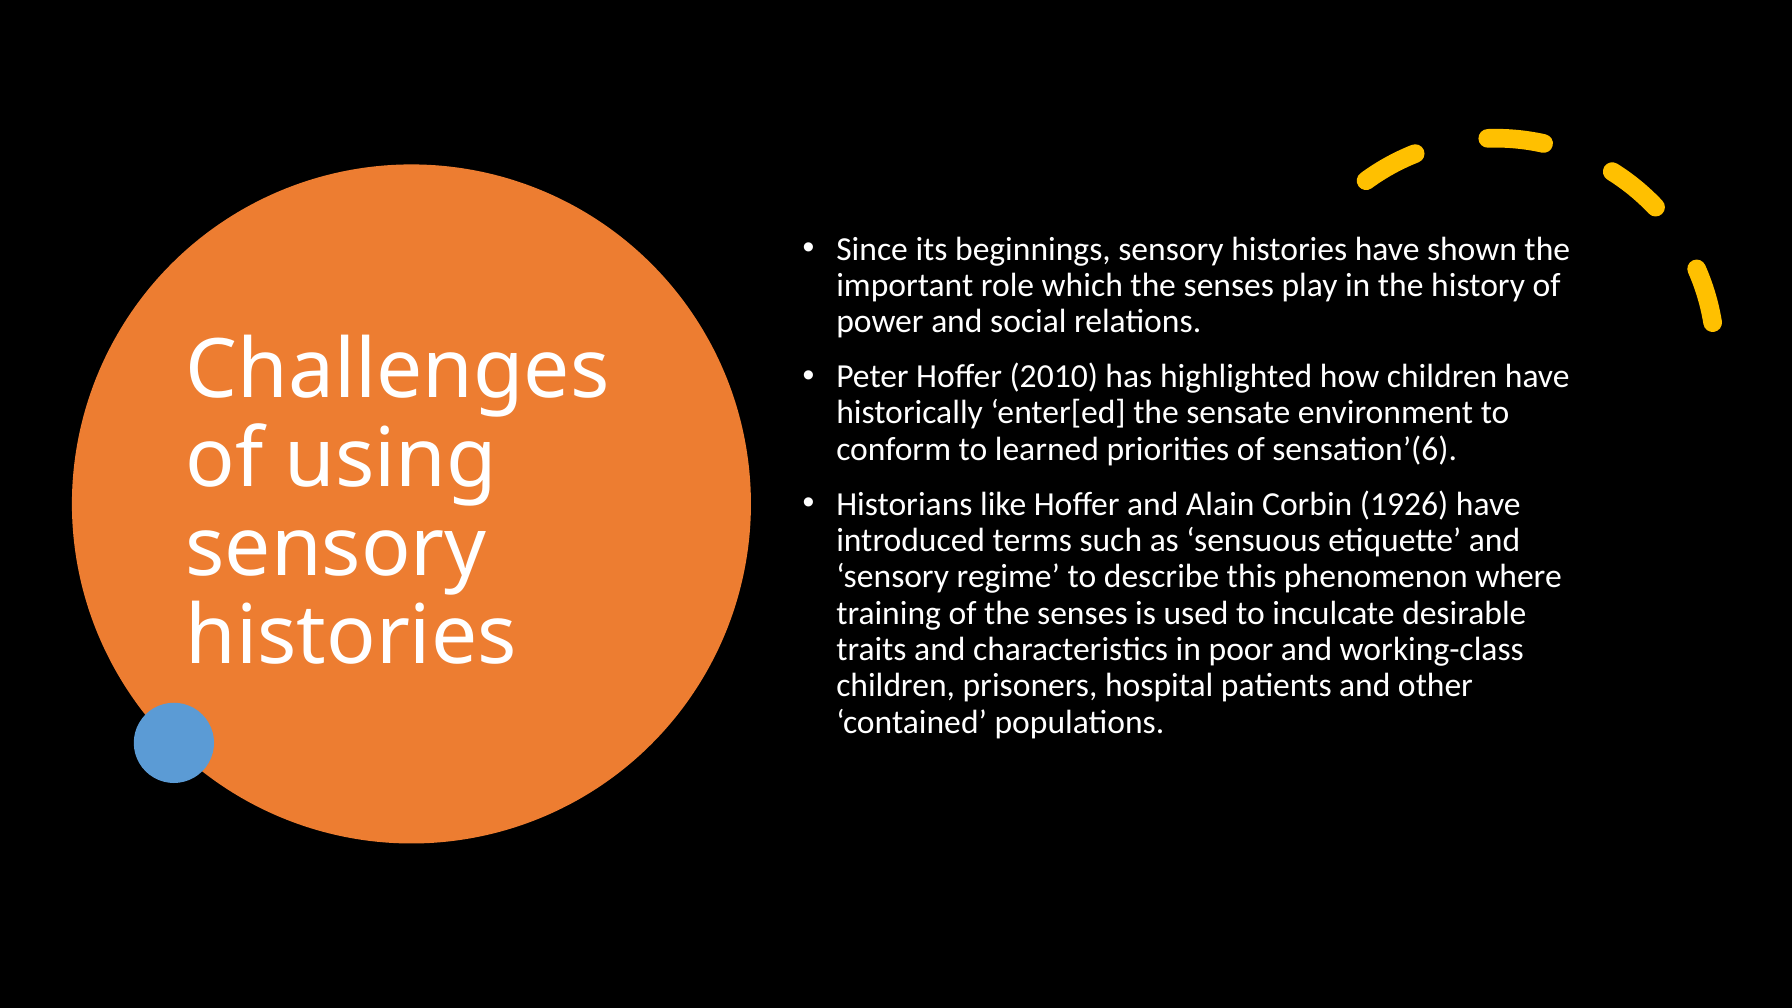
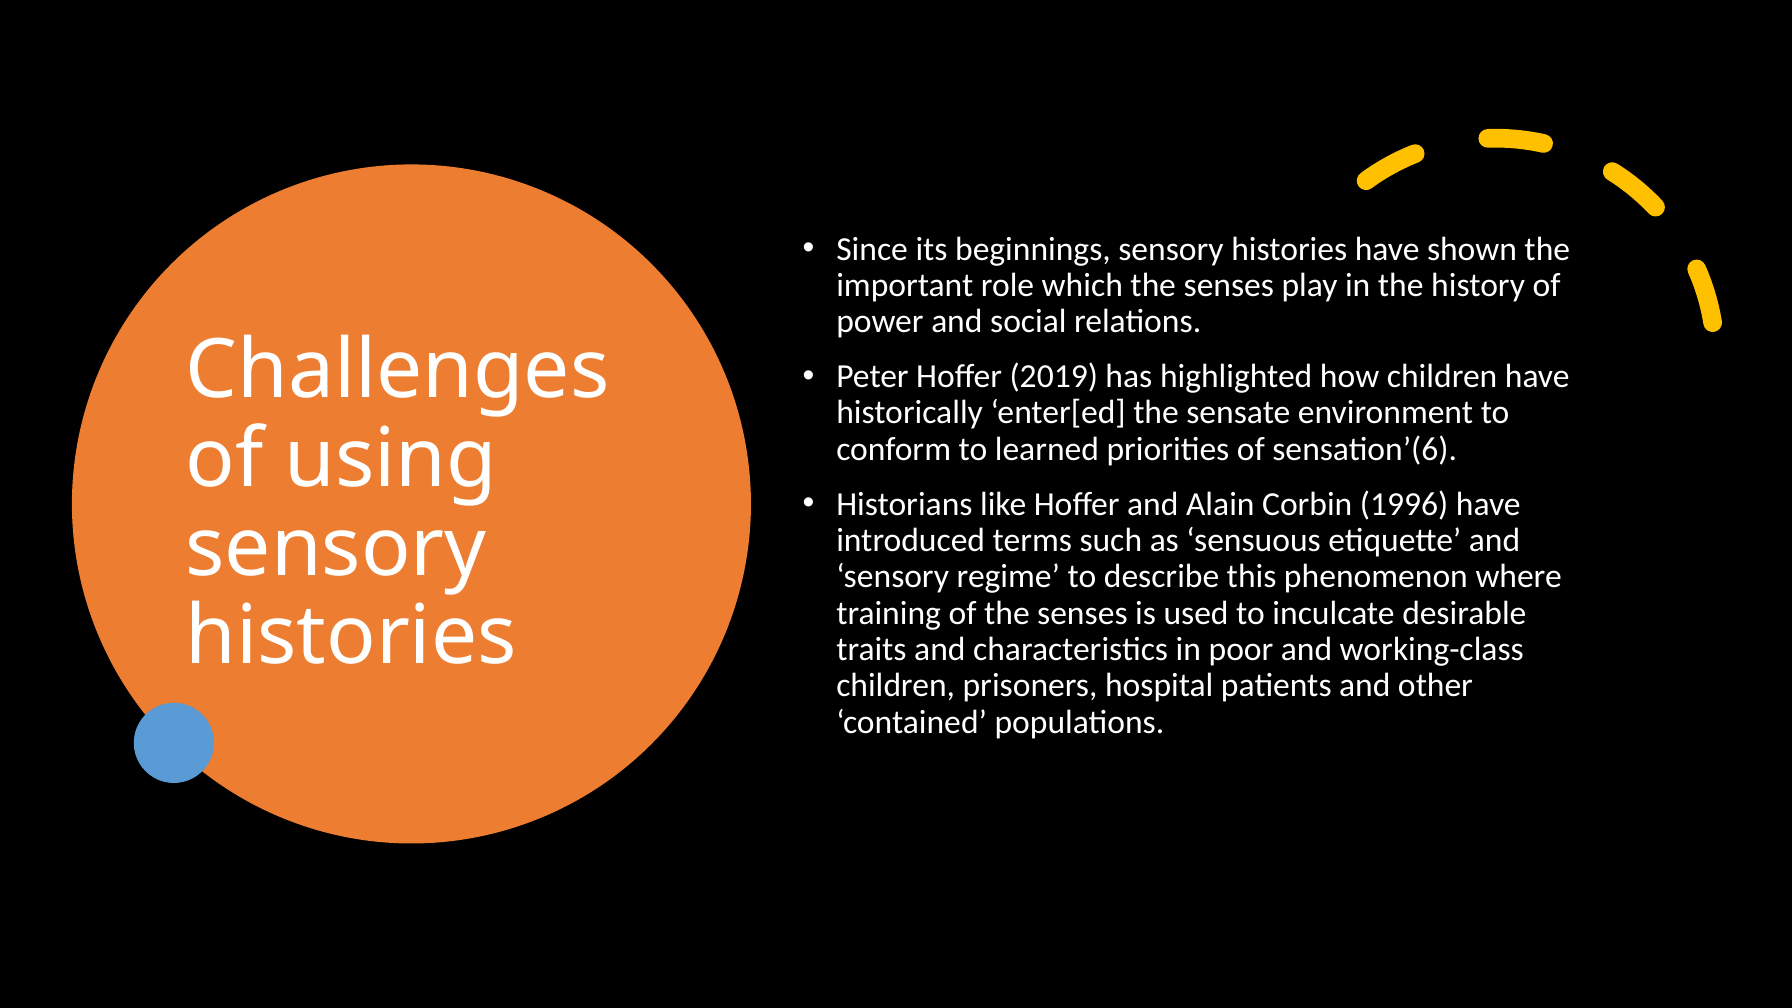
2010: 2010 -> 2019
1926: 1926 -> 1996
